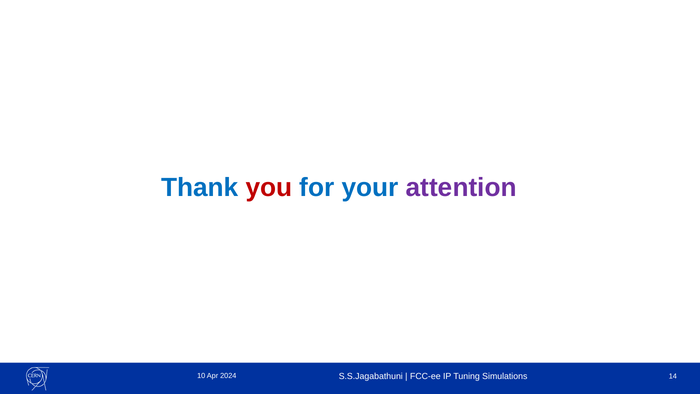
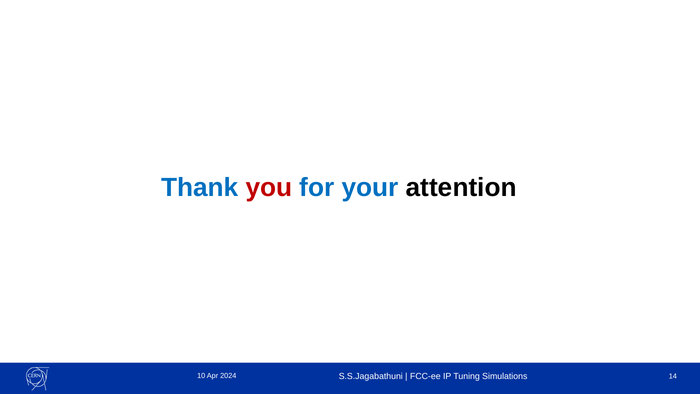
attention colour: purple -> black
